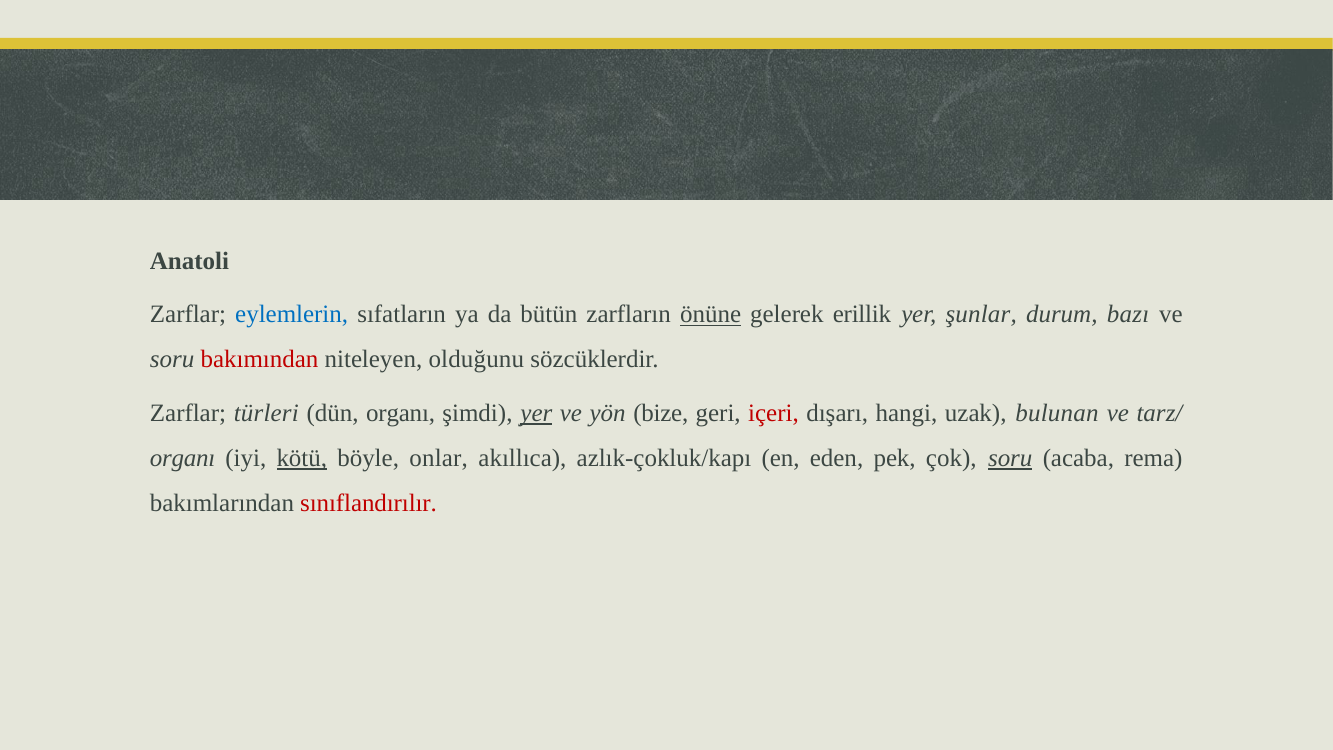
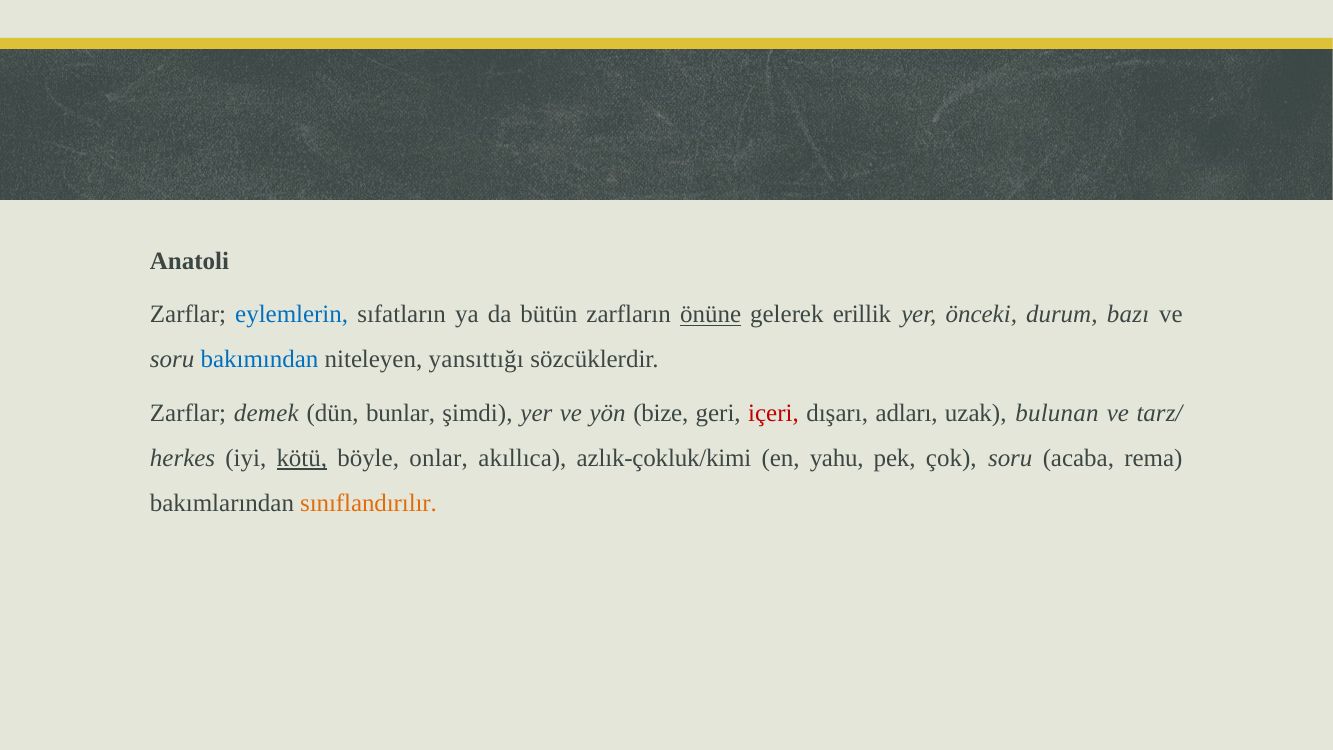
şunlar: şunlar -> önceki
bakımından colour: red -> blue
olduğunu: olduğunu -> yansıttığı
türleri: türleri -> demek
dün organı: organı -> bunlar
yer at (536, 413) underline: present -> none
hangi: hangi -> adları
organı at (183, 458): organı -> herkes
azlık-çokluk/kapı: azlık-çokluk/kapı -> azlık-çokluk/kimi
eden: eden -> yahu
soru at (1010, 458) underline: present -> none
sınıflandırılır colour: red -> orange
